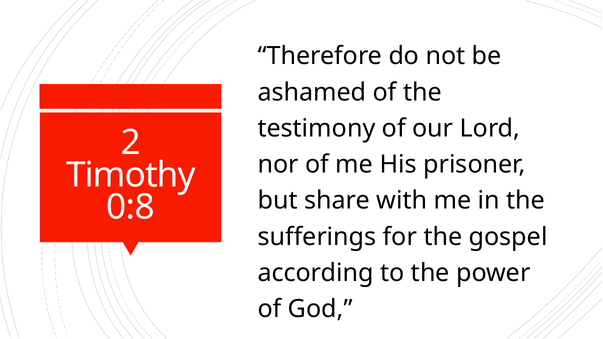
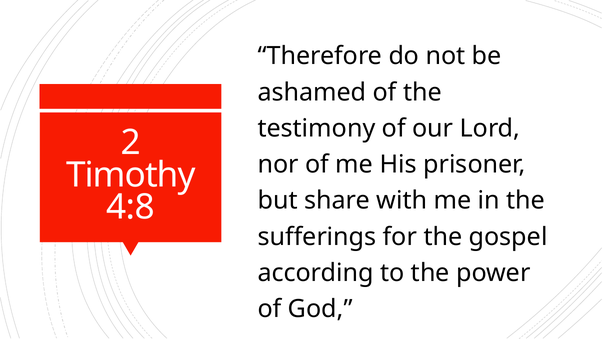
0:8: 0:8 -> 4:8
